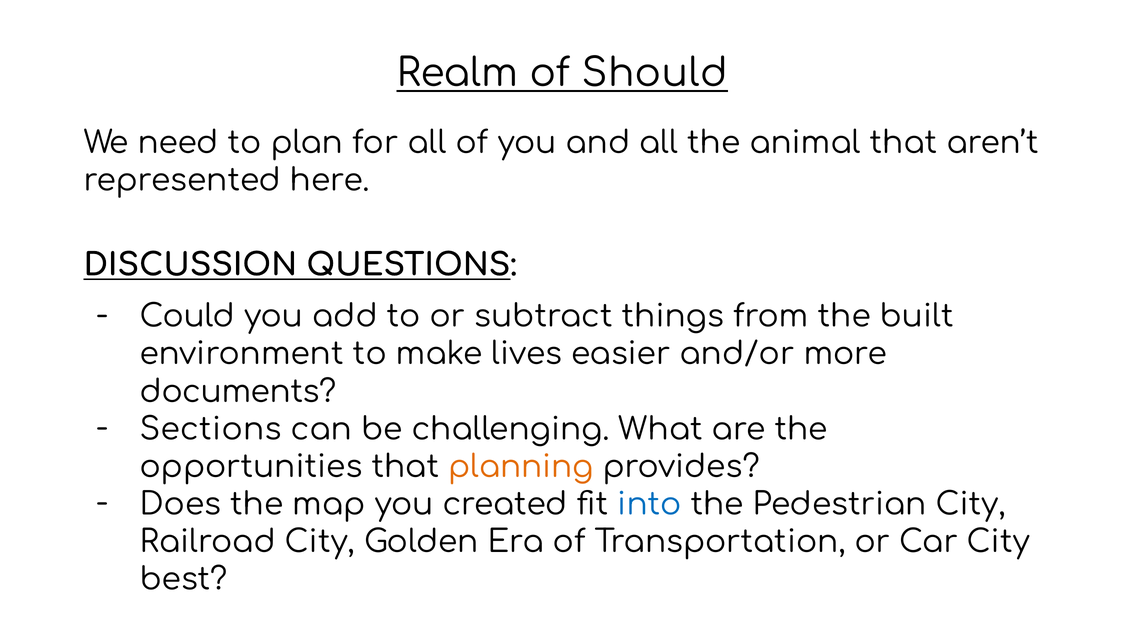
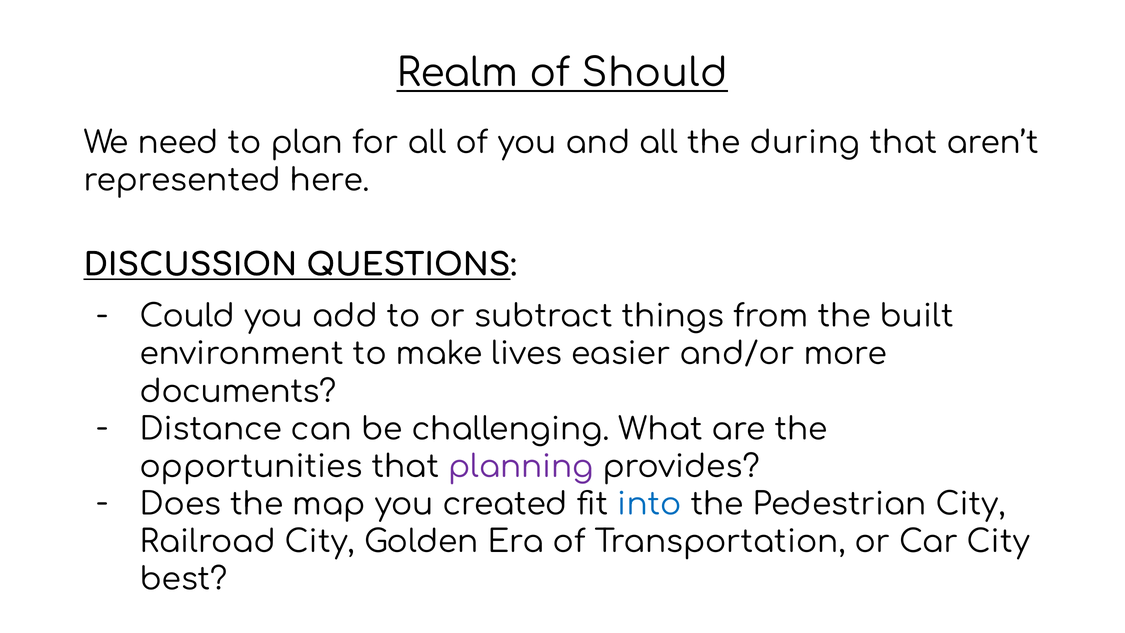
animal: animal -> during
Sections: Sections -> Distance
planning colour: orange -> purple
